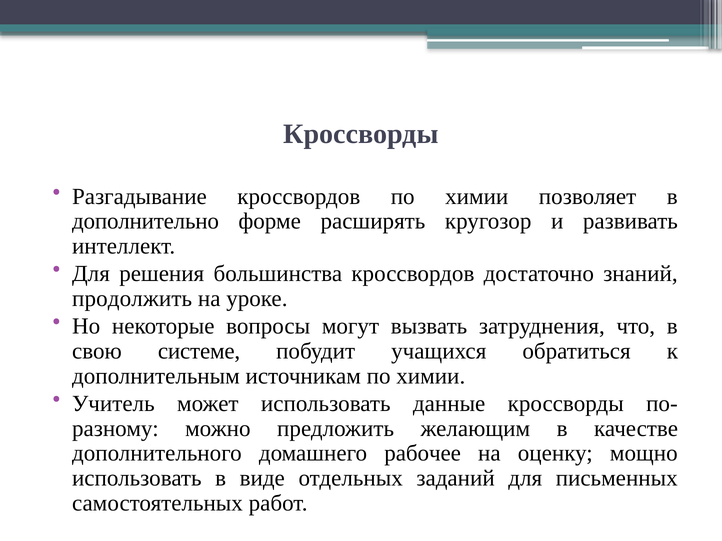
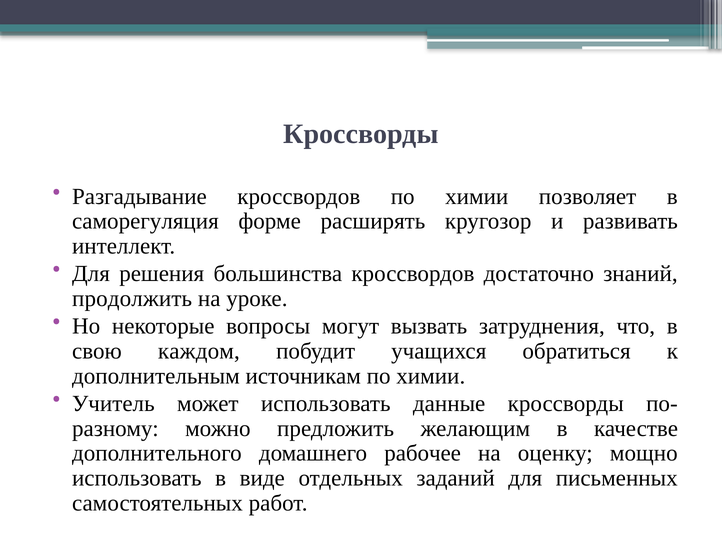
дополнительно: дополнительно -> саморегуляция
системе: системе -> каждом
